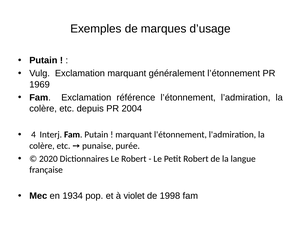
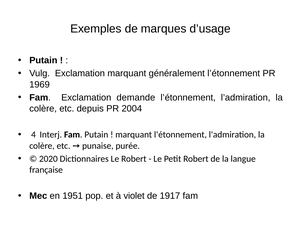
référence: référence -> demande
1934: 1934 -> 1951
1998: 1998 -> 1917
